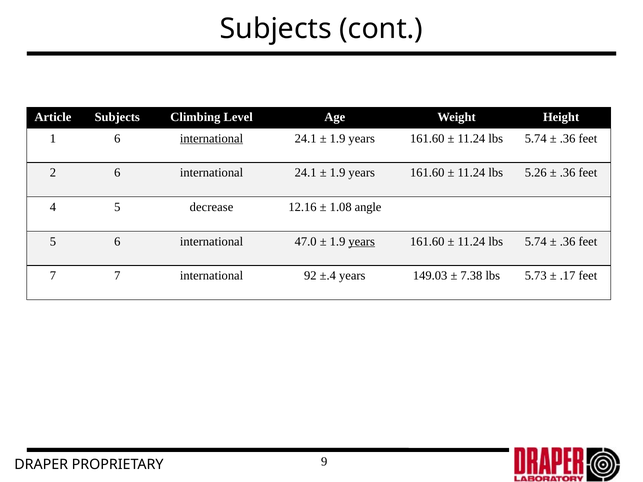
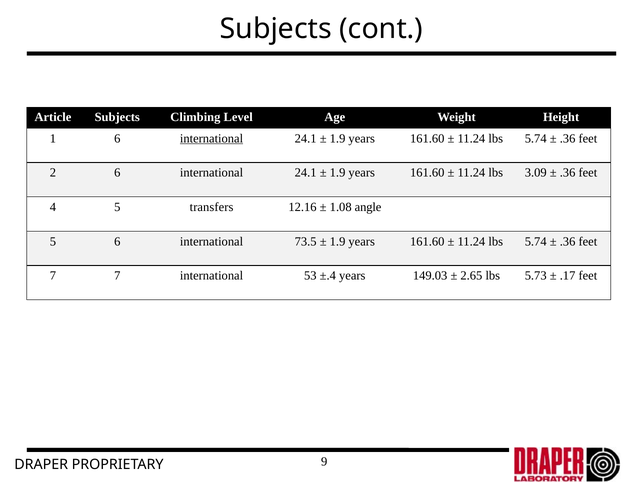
5.26: 5.26 -> 3.09
decrease: decrease -> transfers
47.0: 47.0 -> 73.5
years at (362, 242) underline: present -> none
92: 92 -> 53
7.38: 7.38 -> 2.65
